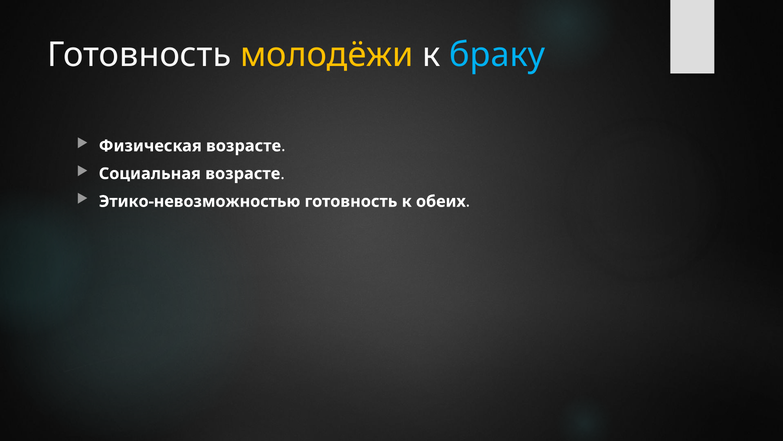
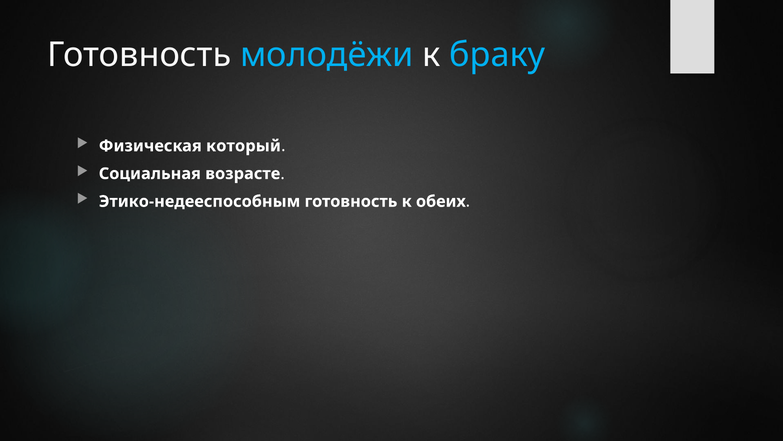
молодёжи colour: yellow -> light blue
Физическая возрасте: возрасте -> который
Этико-невозможностью: Этико-невозможностью -> Этико-недееспособным
